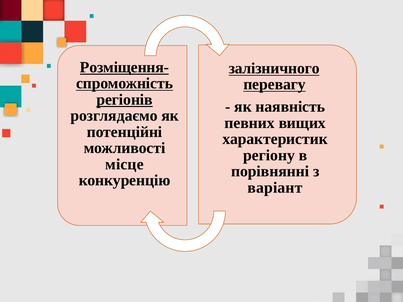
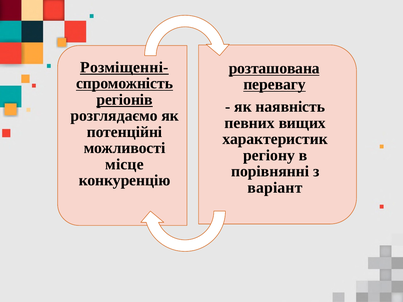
Розміщення-: Розміщення- -> Розміщенні-
залізничного: залізничного -> розташована
